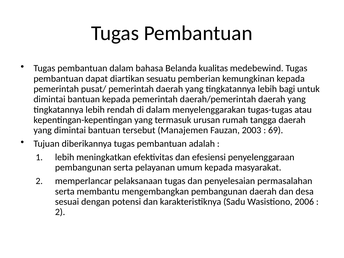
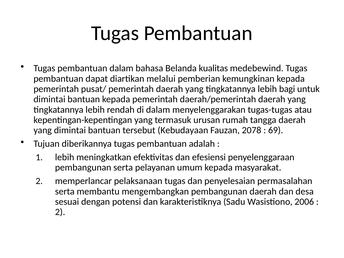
sesuatu: sesuatu -> melalui
Manajemen: Manajemen -> Kebudayaan
2003: 2003 -> 2078
